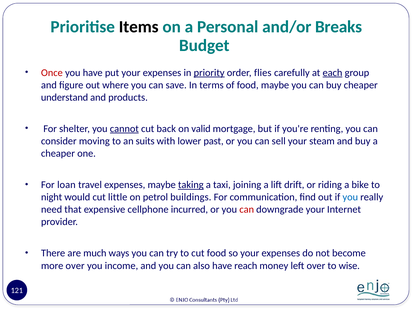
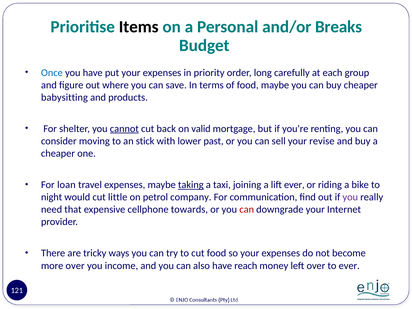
Once colour: red -> blue
priority underline: present -> none
flies: flies -> long
each underline: present -> none
understand: understand -> babysitting
suits: suits -> stick
steam: steam -> revise
lift drift: drift -> ever
buildings: buildings -> company
you at (350, 197) colour: blue -> purple
incurred: incurred -> towards
much: much -> tricky
to wise: wise -> ever
